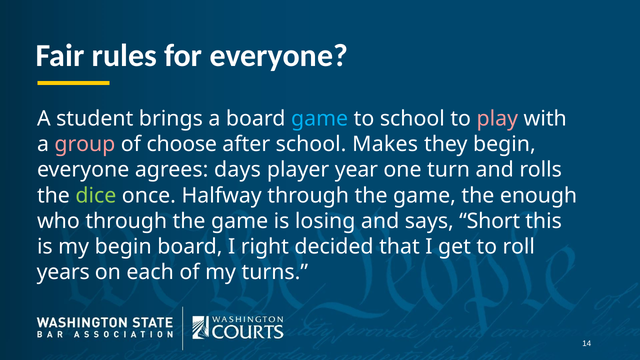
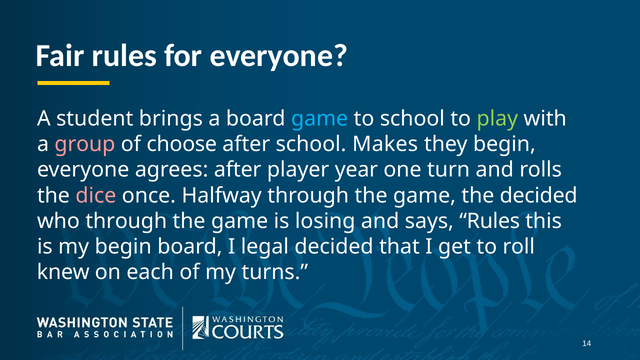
play colour: pink -> light green
agrees days: days -> after
dice colour: light green -> pink
the enough: enough -> decided
says Short: Short -> Rules
right: right -> legal
years: years -> knew
